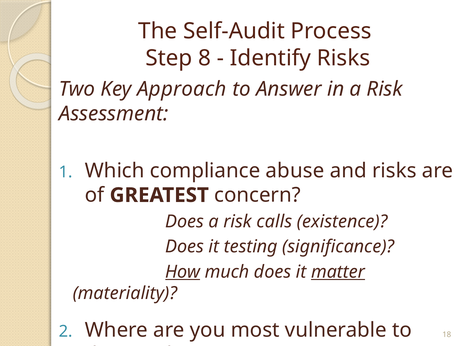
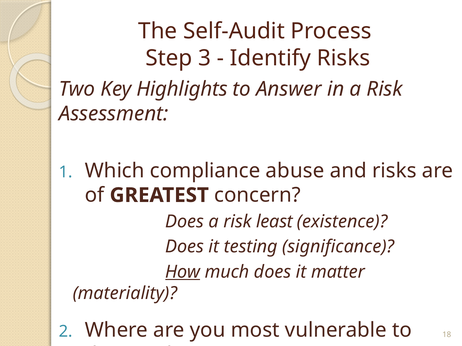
8: 8 -> 3
Approach: Approach -> Highlights
calls: calls -> least
matter underline: present -> none
